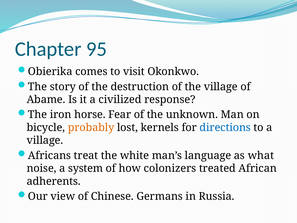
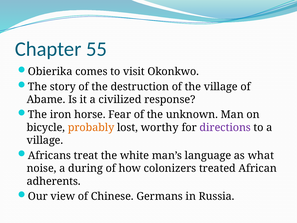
95: 95 -> 55
kernels: kernels -> worthy
directions colour: blue -> purple
system: system -> during
